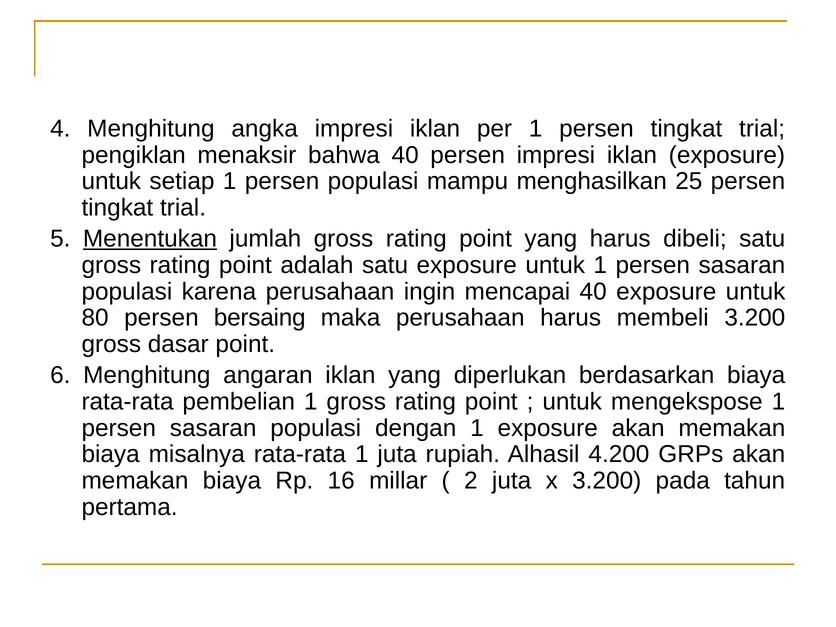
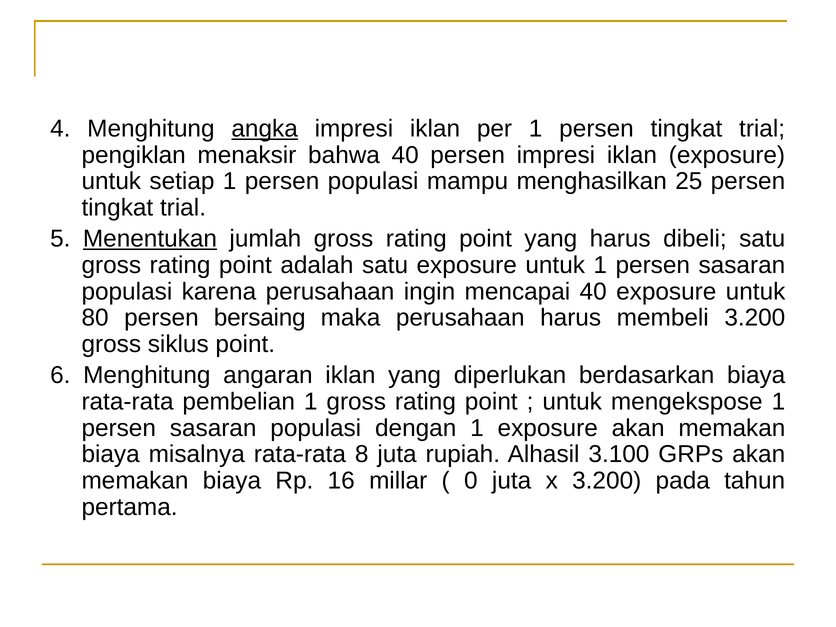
angka underline: none -> present
dasar: dasar -> siklus
rata-rata 1: 1 -> 8
4.200: 4.200 -> 3.100
2: 2 -> 0
